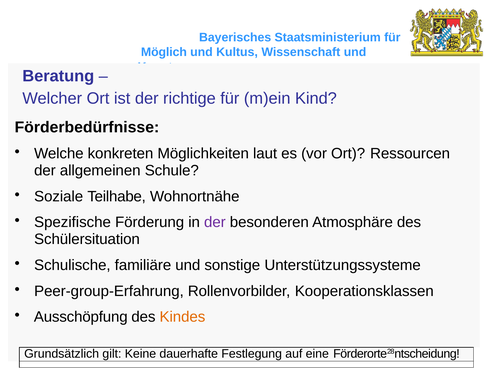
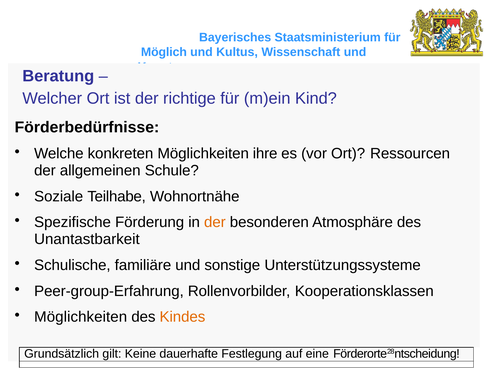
laut: laut -> ihre
der at (215, 222) colour: purple -> orange
Schülersituation: Schülersituation -> Unantastbarkeit
Ausschöpfung at (81, 317): Ausschöpfung -> Möglichkeiten
